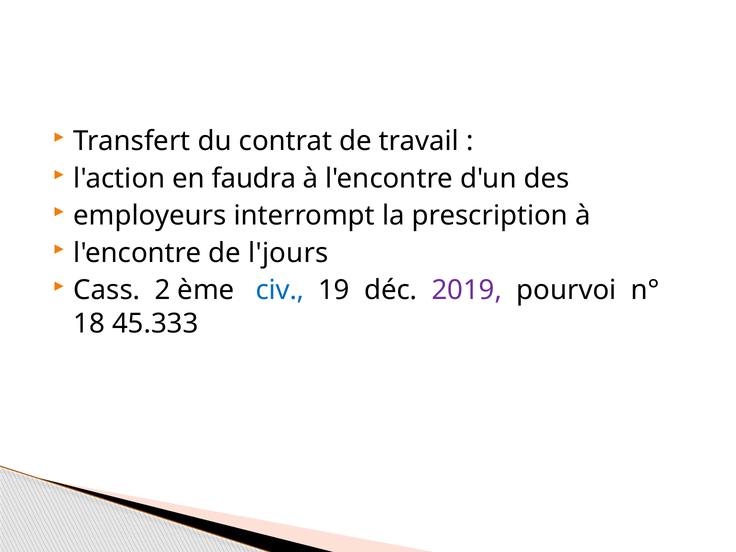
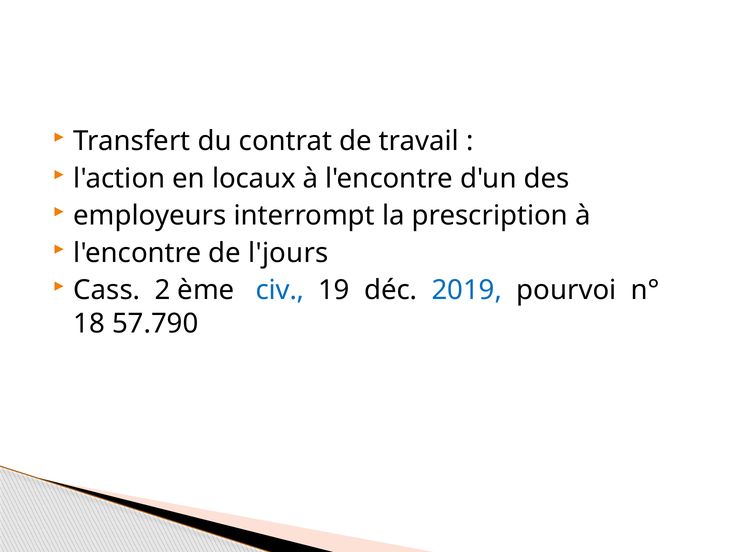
faudra: faudra -> locaux
2019 colour: purple -> blue
45.333: 45.333 -> 57.790
